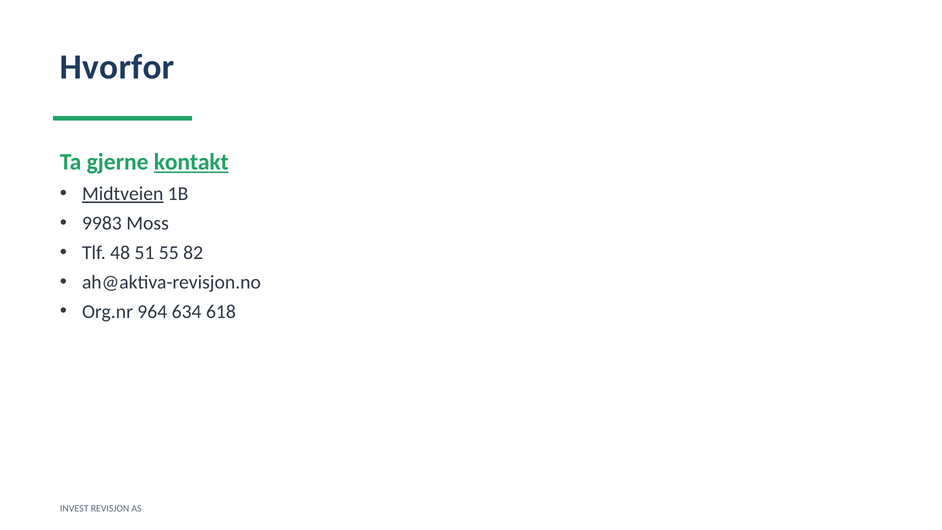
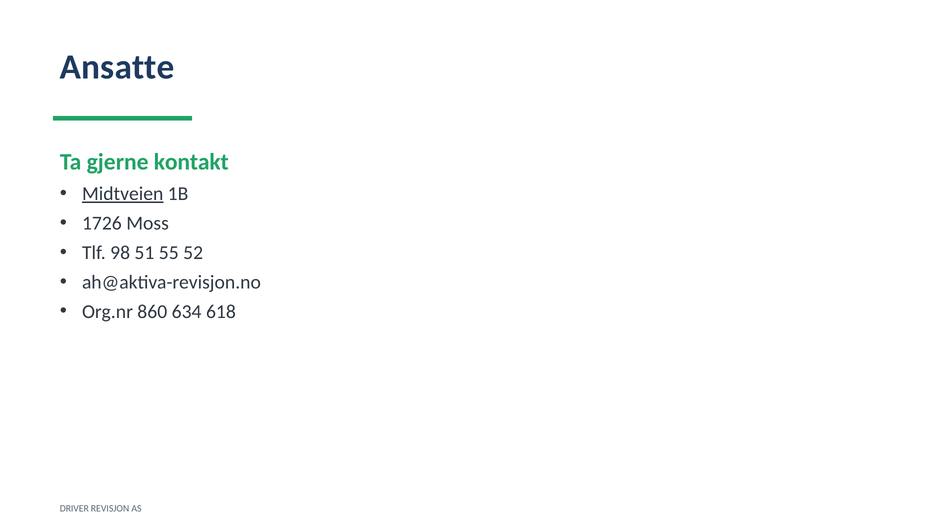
Hvorfor: Hvorfor -> Ansatte
kontakt underline: present -> none
9983: 9983 -> 1726
48: 48 -> 98
82: 82 -> 52
964: 964 -> 860
INVEST: INVEST -> DRIVER
